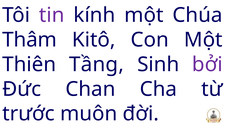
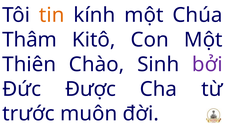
tin colour: purple -> orange
Tầng: Tầng -> Chào
Chan: Chan -> Được
